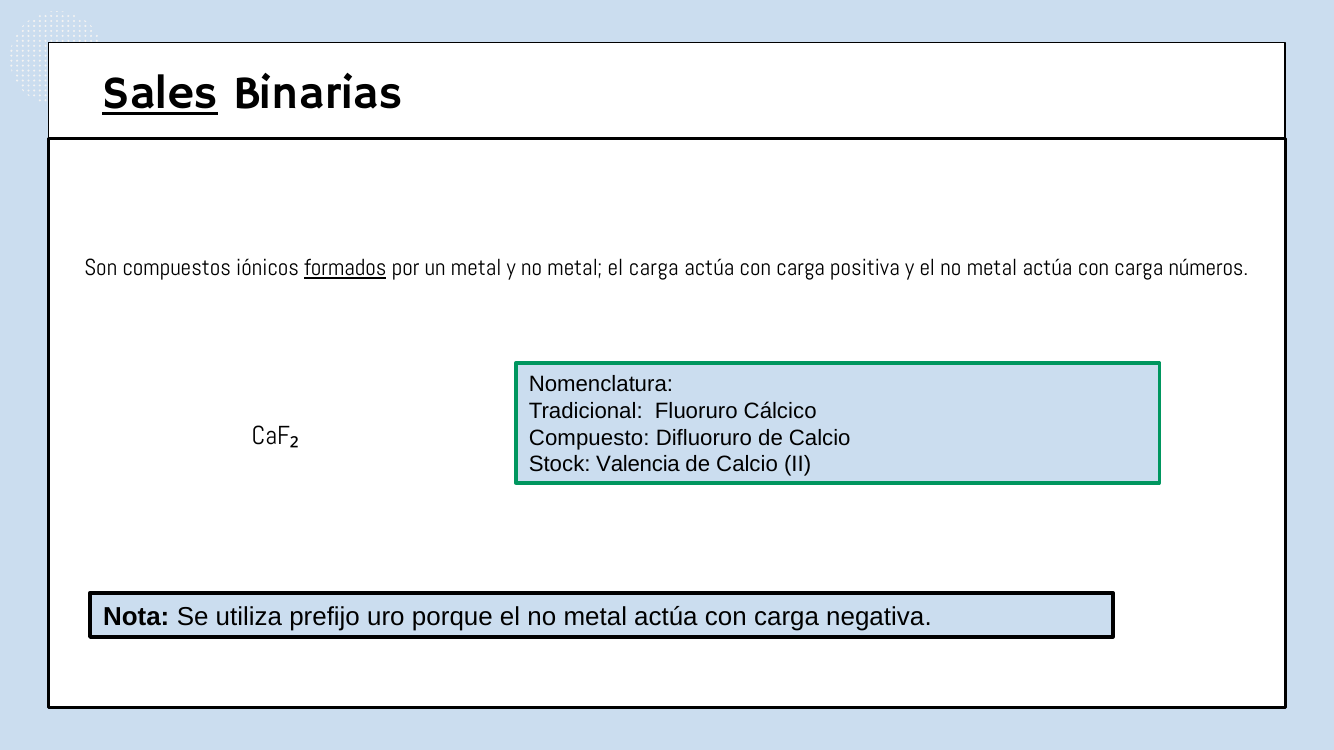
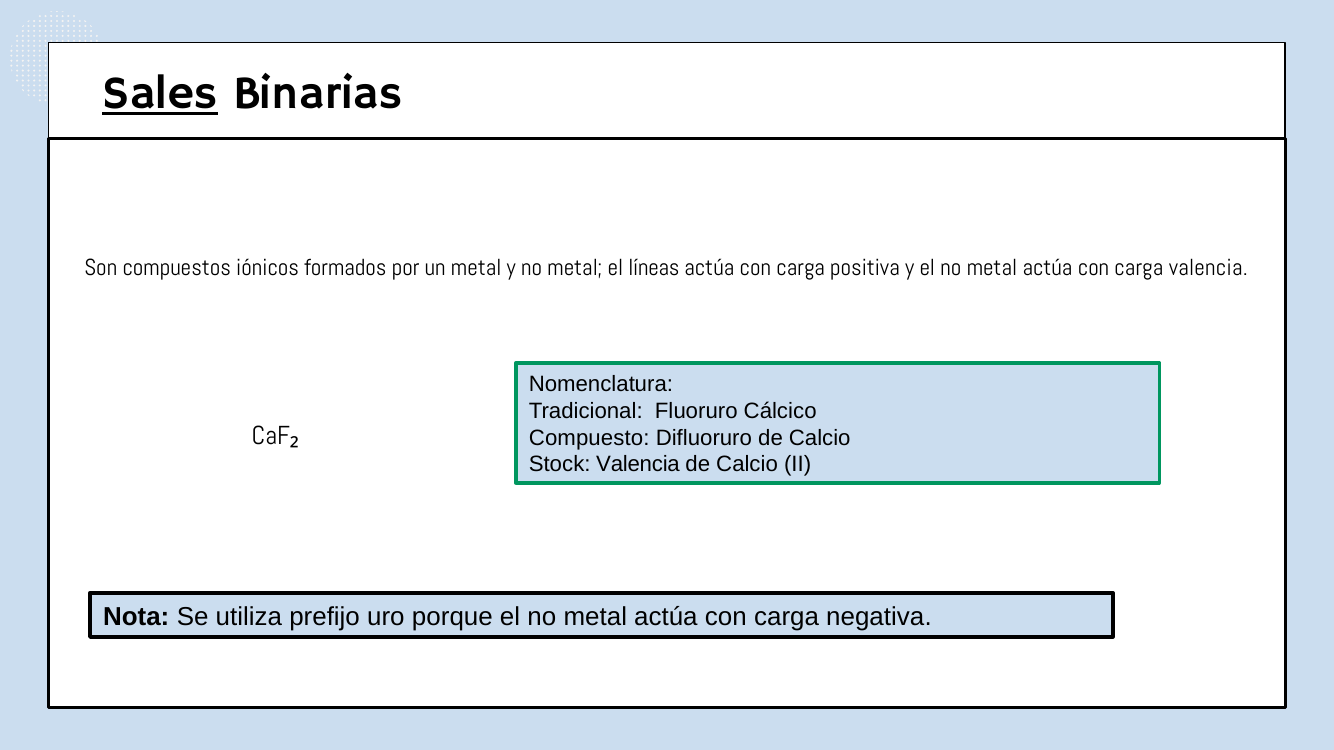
formados underline: present -> none
el carga: carga -> líneas
carga números: números -> valencia
